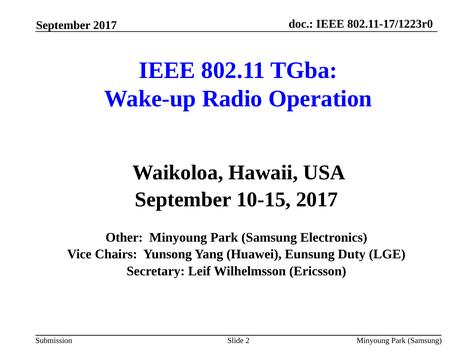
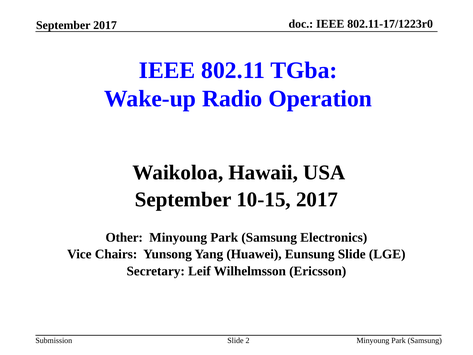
Eunsung Duty: Duty -> Slide
